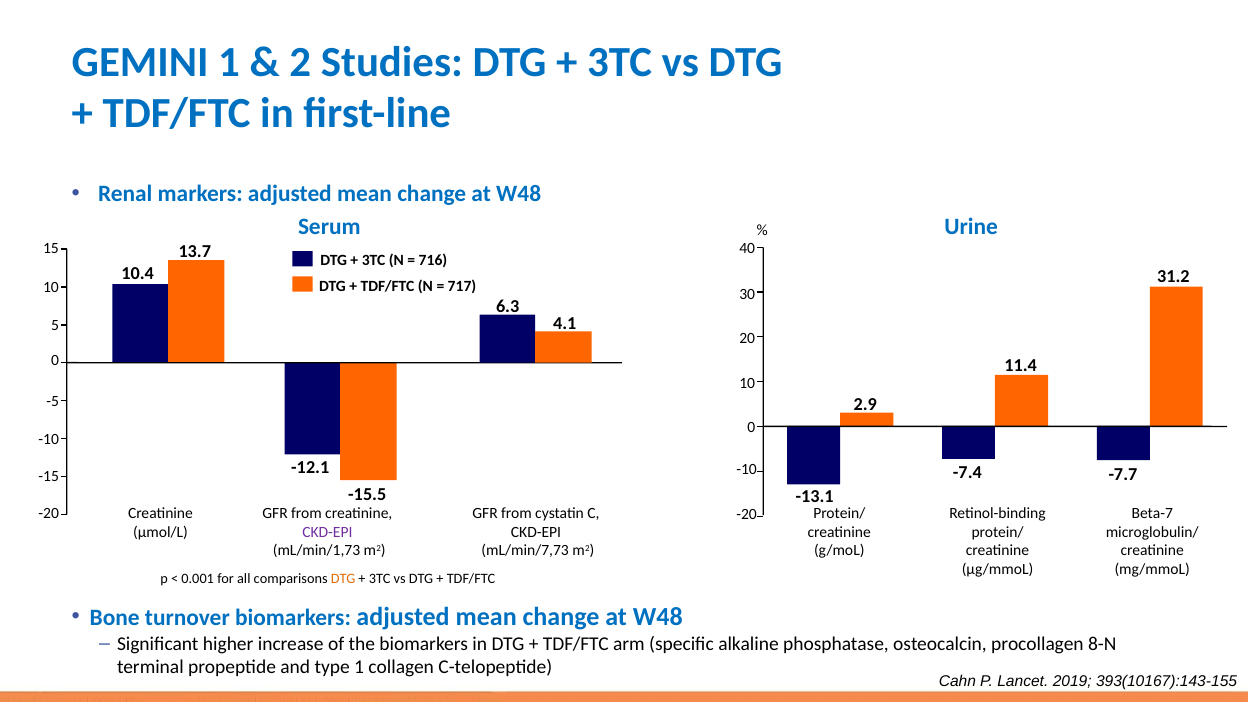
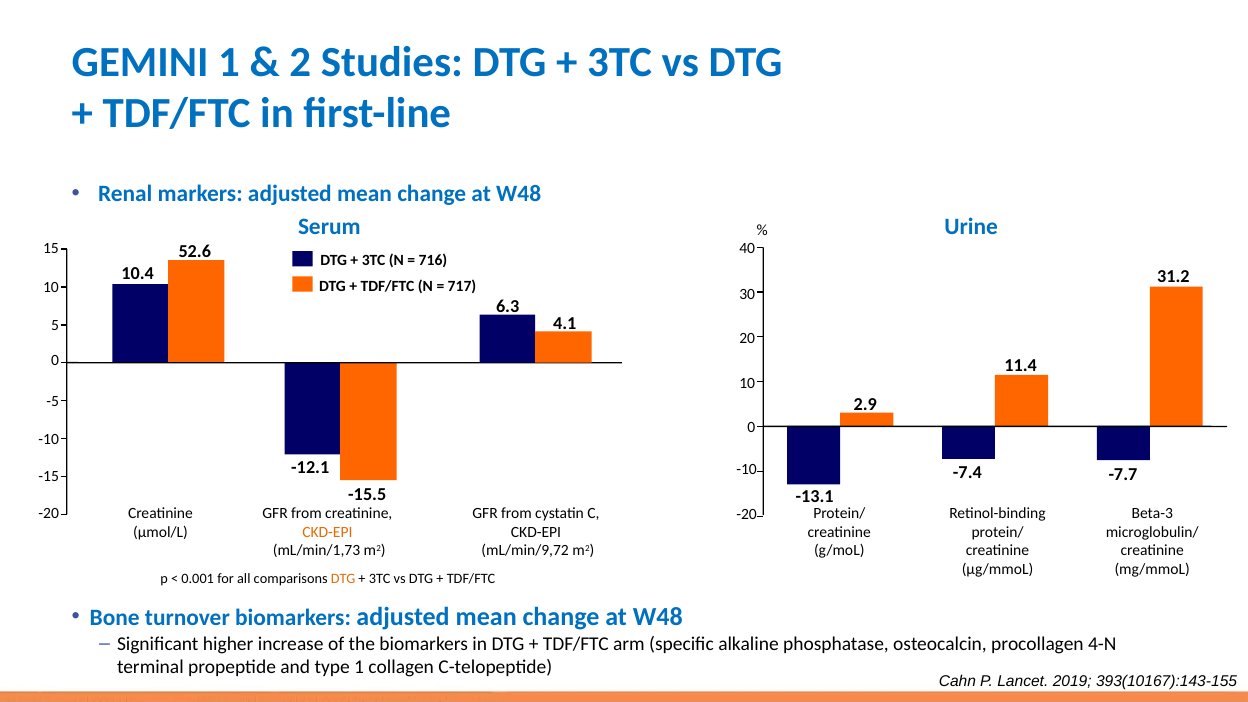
13.7: 13.7 -> 52.6
Beta-7: Beta-7 -> Beta-3
CKD-EPI at (327, 532) colour: purple -> orange
mL/min/7,73: mL/min/7,73 -> mL/min/9,72
8-N: 8-N -> 4-N
